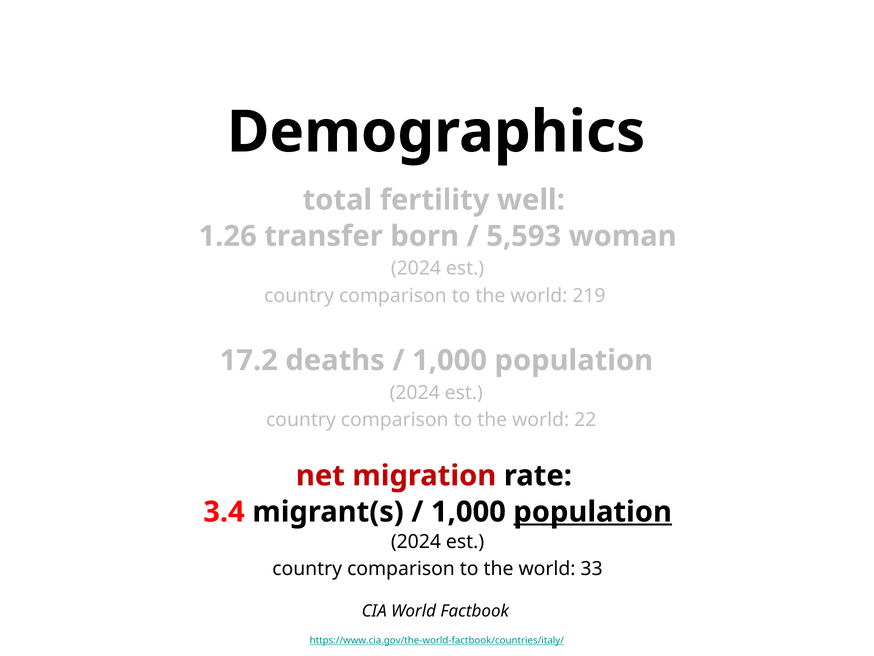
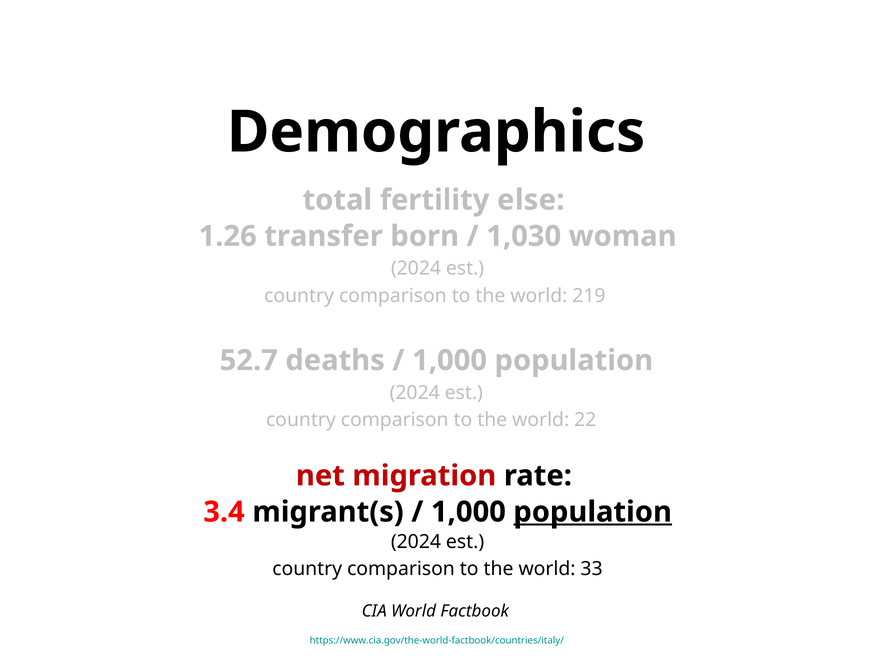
well: well -> else
5,593: 5,593 -> 1,030
17.2: 17.2 -> 52.7
https://www.cia.gov/the-world-factbook/countries/italy/ underline: present -> none
